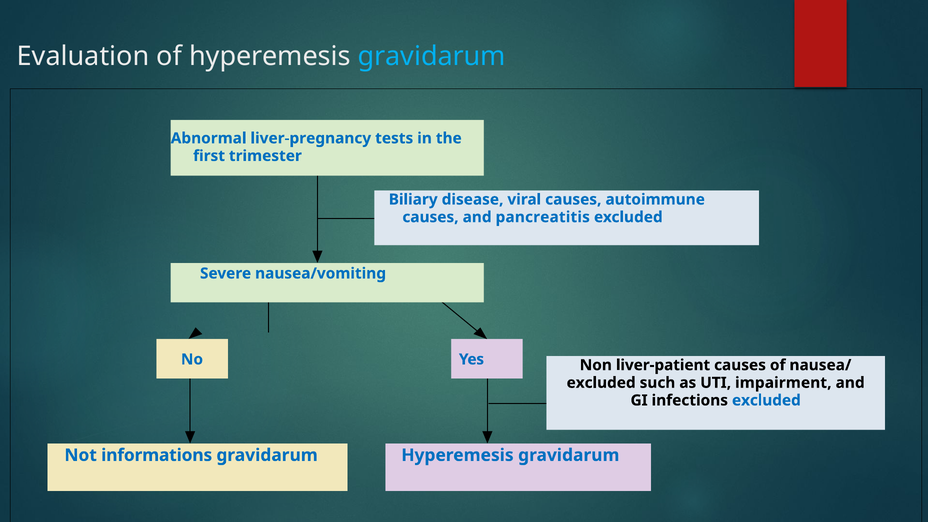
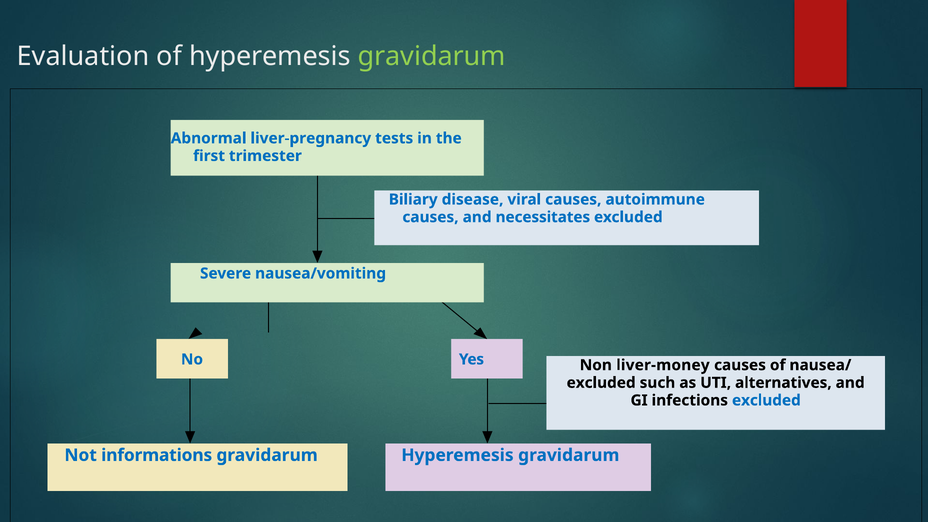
gravidarum at (432, 56) colour: light blue -> light green
pancreatitis: pancreatitis -> necessitates
liver-patient: liver-patient -> liver-money
impairment: impairment -> alternatives
